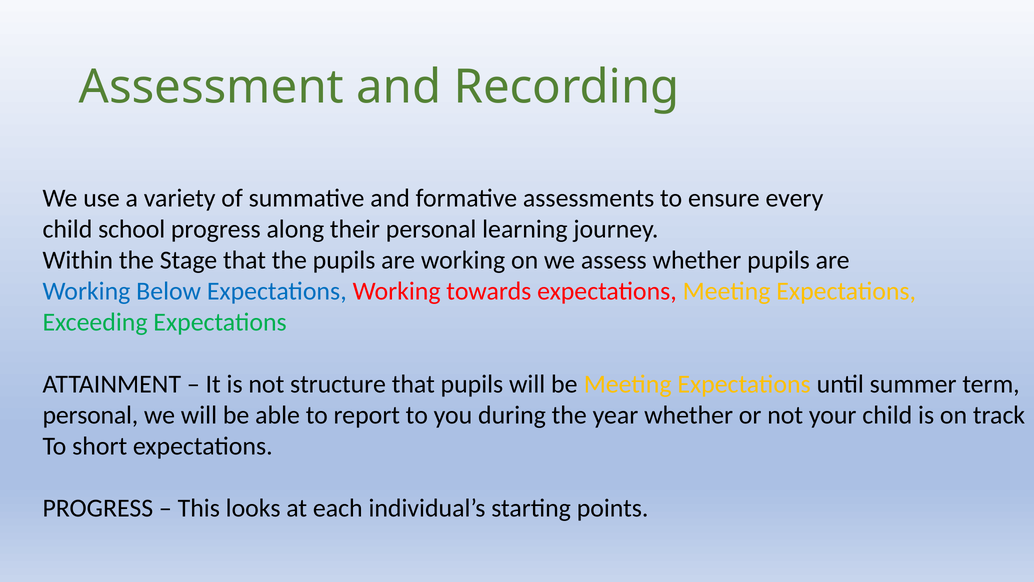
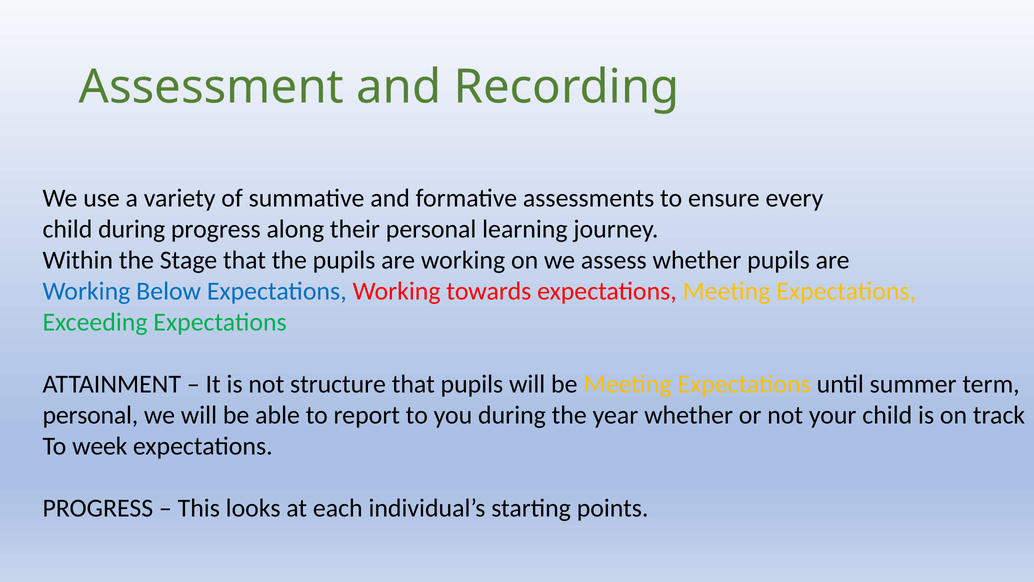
child school: school -> during
short: short -> week
